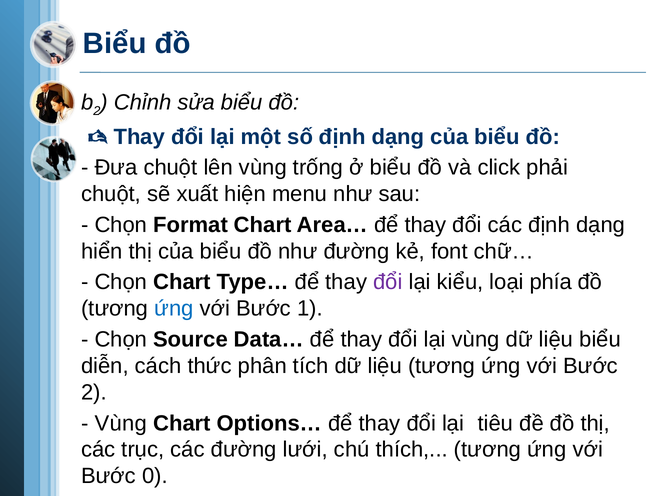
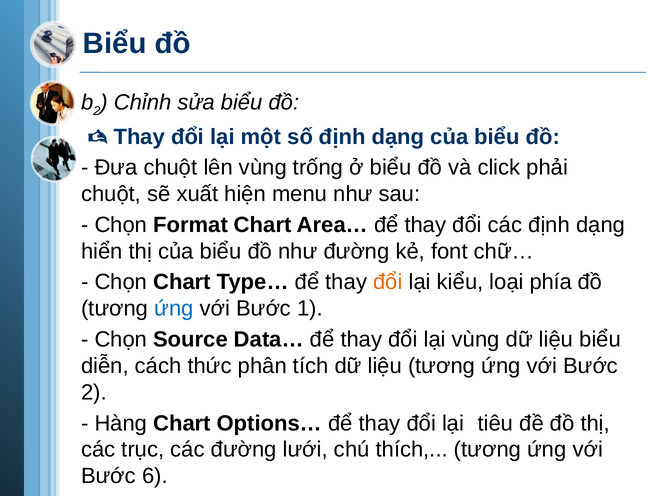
đổi at (388, 282) colour: purple -> orange
Vùng at (121, 423): Vùng -> Hàng
0: 0 -> 6
